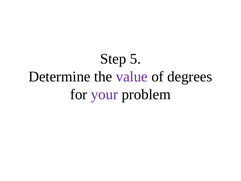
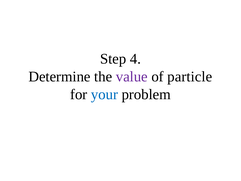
5: 5 -> 4
degrees: degrees -> particle
your colour: purple -> blue
